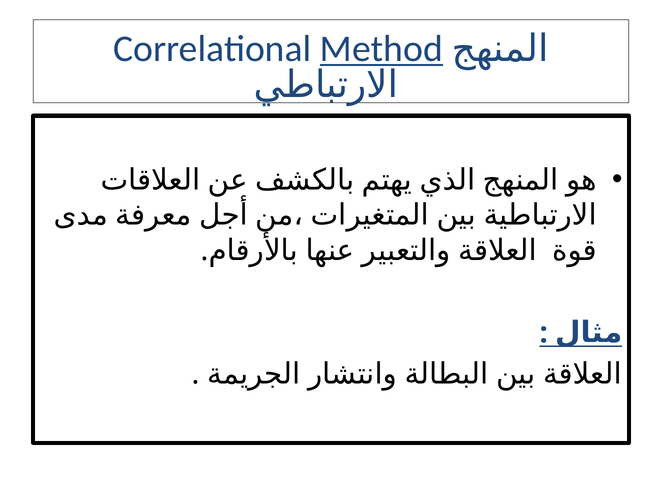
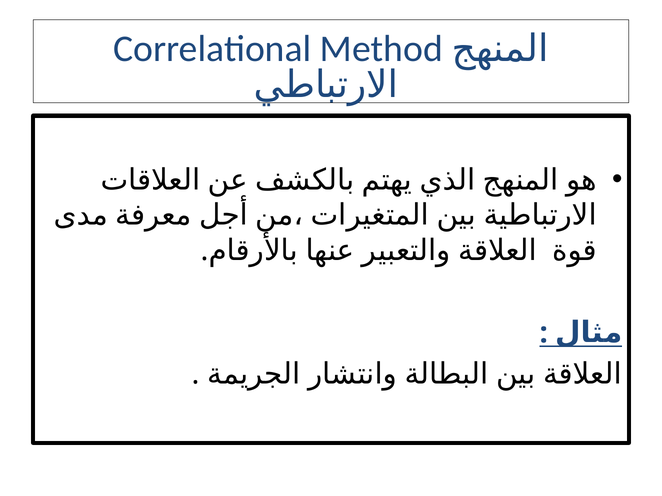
Method underline: present -> none
